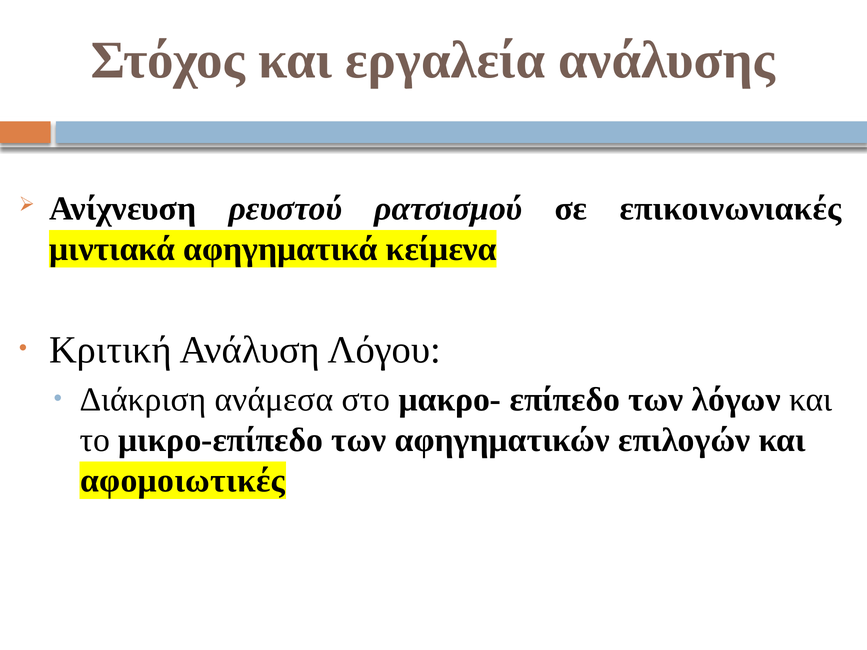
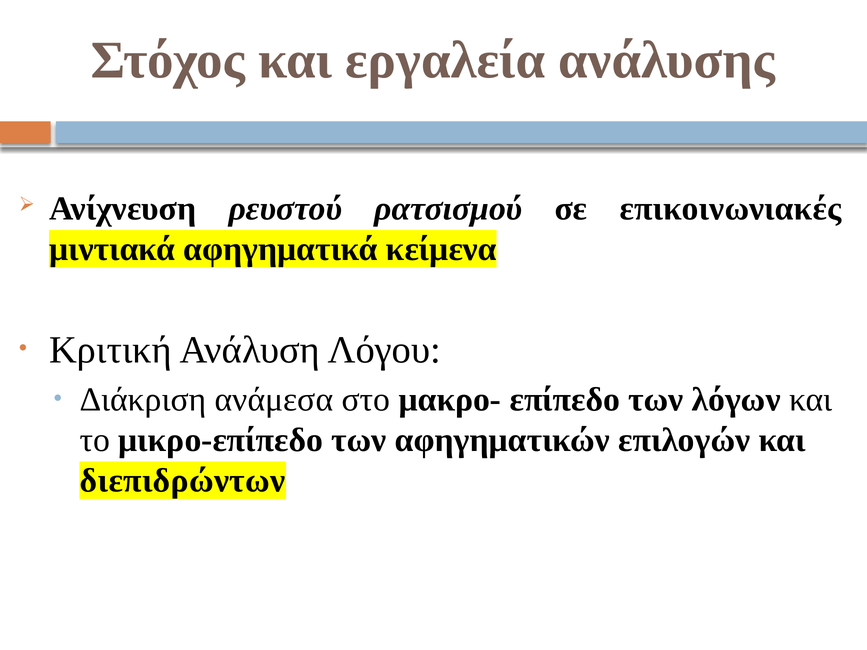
αφομοιωτικές: αφομοιωτικές -> διεπιδρώντων
